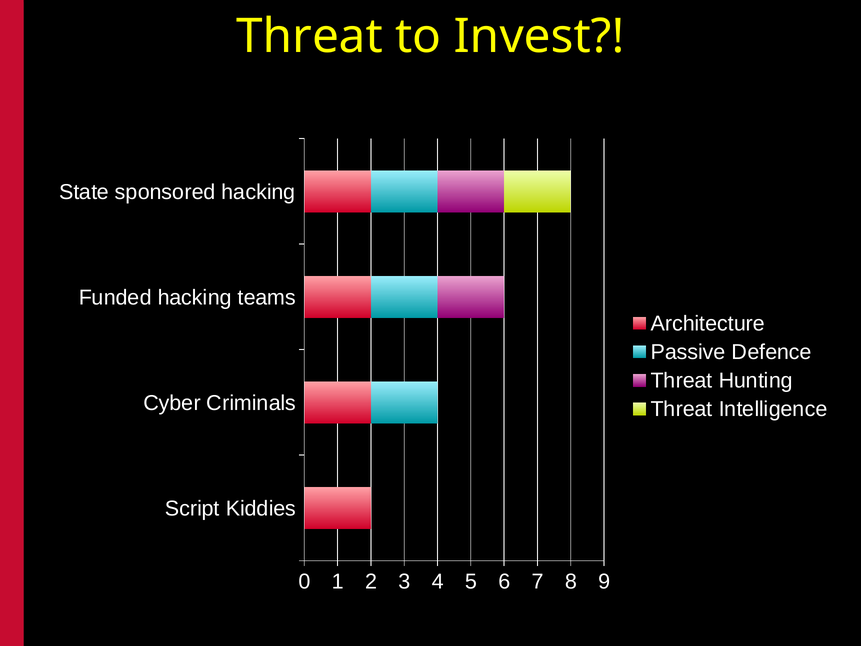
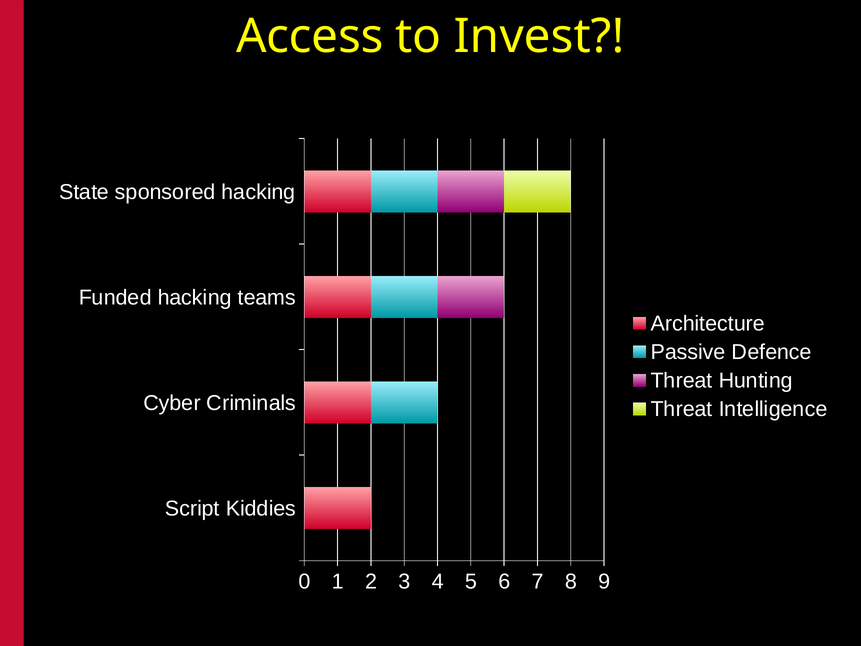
Threat at (310, 36): Threat -> Access
